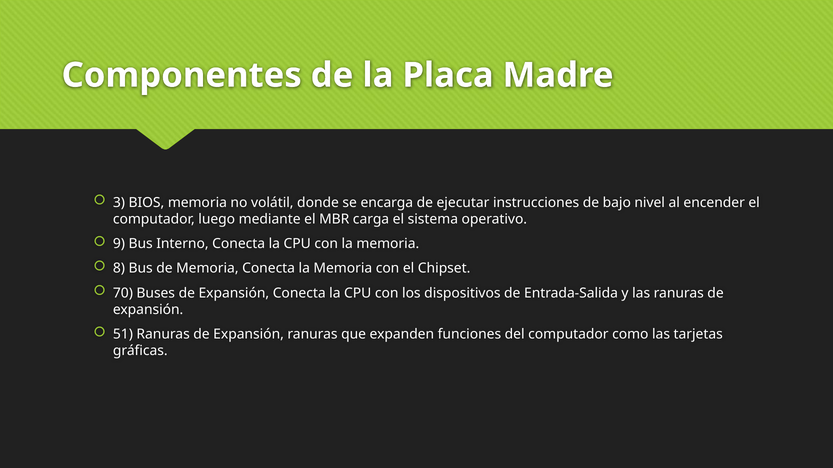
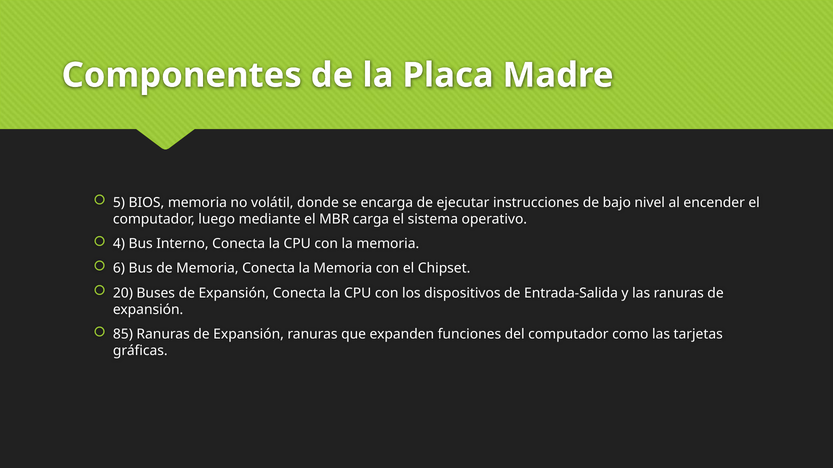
3: 3 -> 5
9: 9 -> 4
8: 8 -> 6
70: 70 -> 20
51: 51 -> 85
